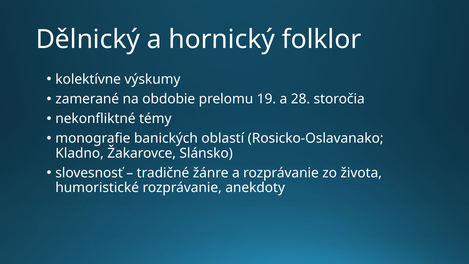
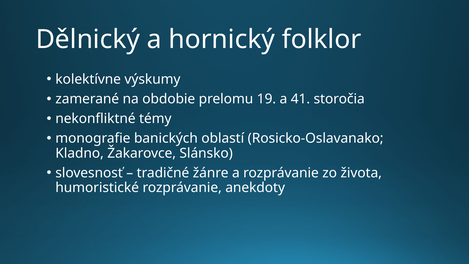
28: 28 -> 41
